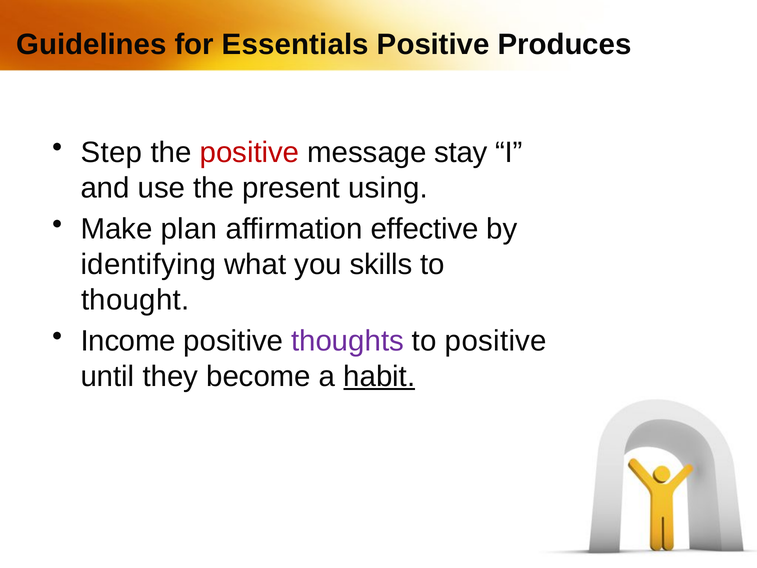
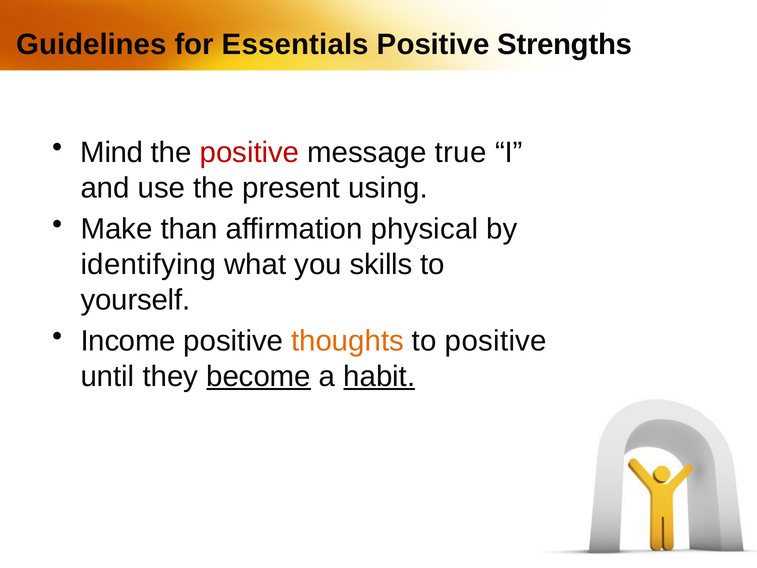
Produces: Produces -> Strengths
Step: Step -> Mind
stay: stay -> true
plan: plan -> than
effective: effective -> physical
thought: thought -> yourself
thoughts colour: purple -> orange
become underline: none -> present
